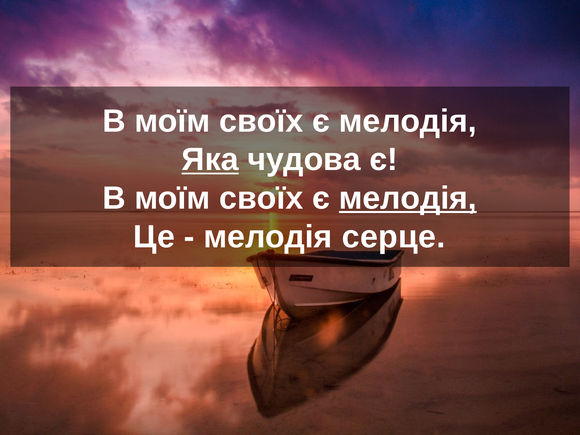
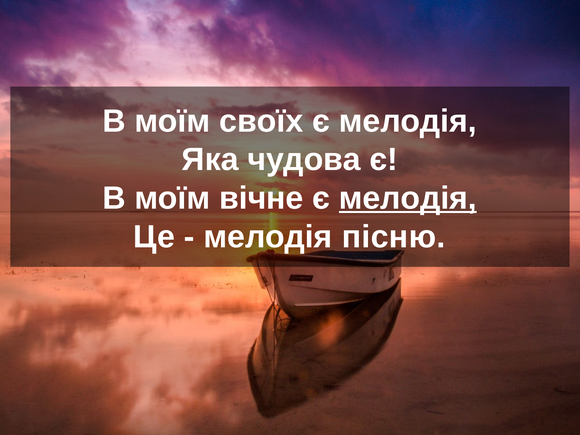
Яка underline: present -> none
своїх at (261, 198): своїх -> вічне
серце: серце -> пісню
